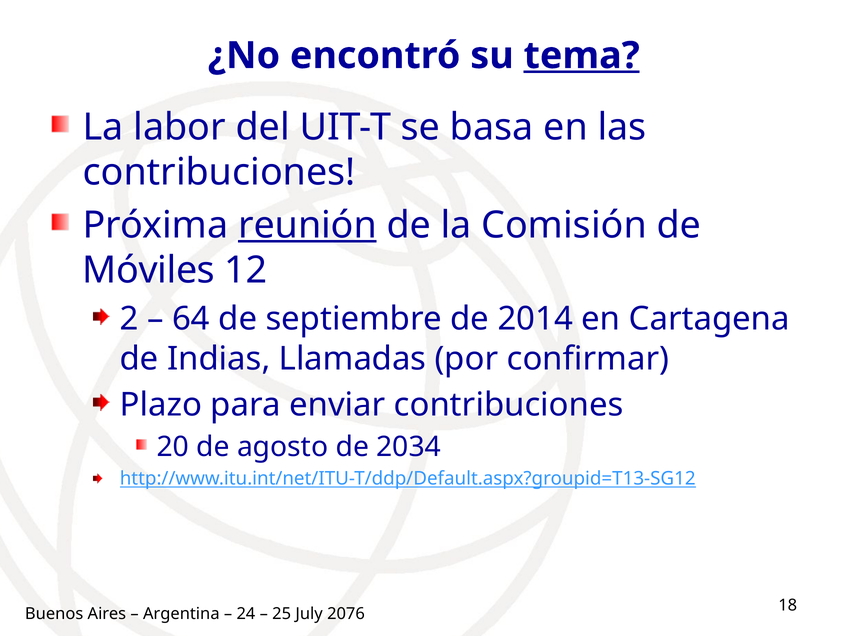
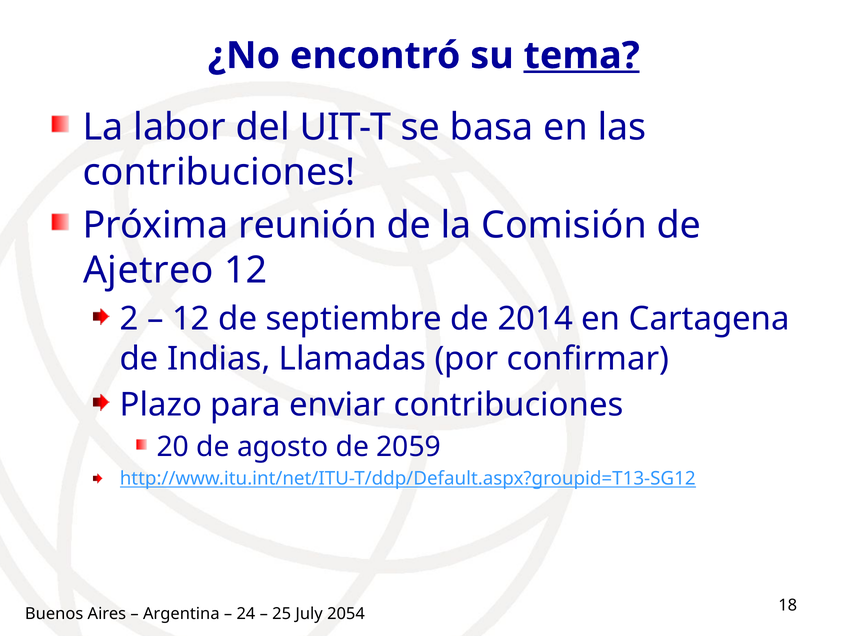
reunión underline: present -> none
Móviles: Móviles -> Ajetreo
64 at (191, 319): 64 -> 12
2034: 2034 -> 2059
2076: 2076 -> 2054
